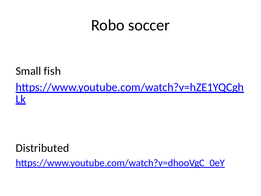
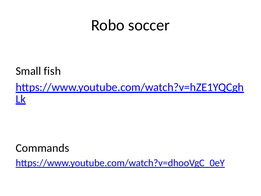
Distributed: Distributed -> Commands
